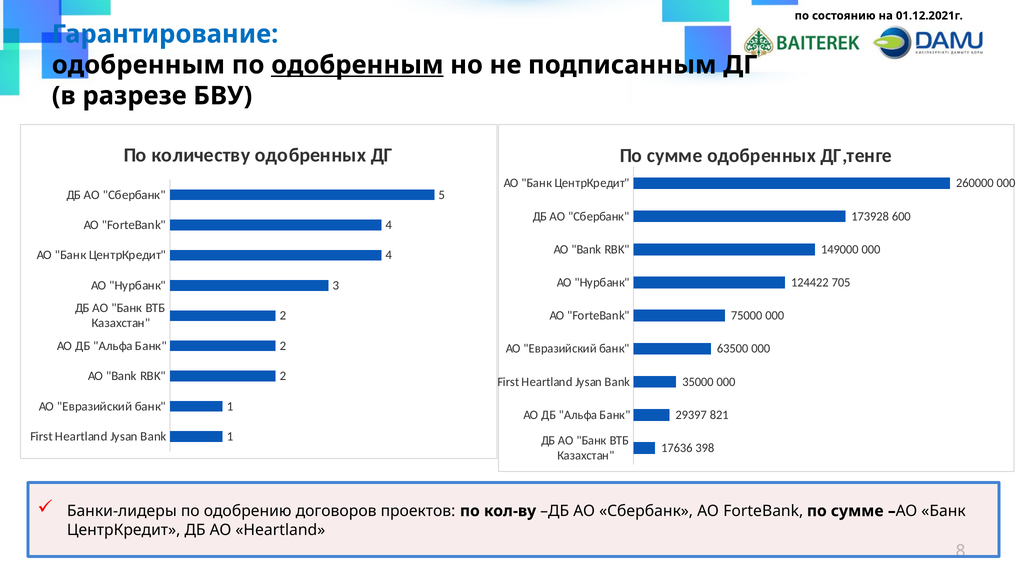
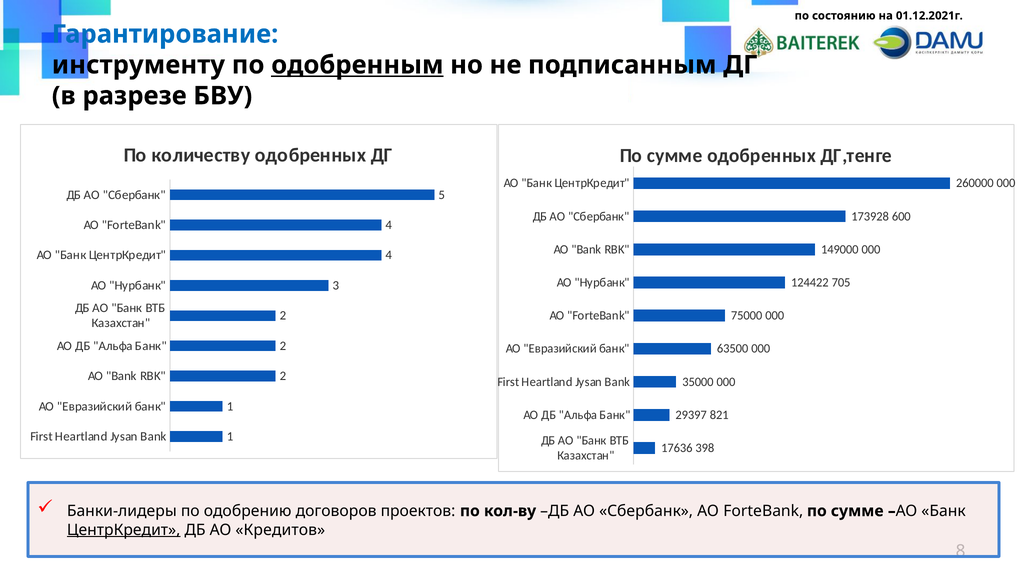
одобренным at (138, 65): одобренным -> инструменту
ЦентрКредит at (124, 530) underline: none -> present
АО Heartland: Heartland -> Кредитов
